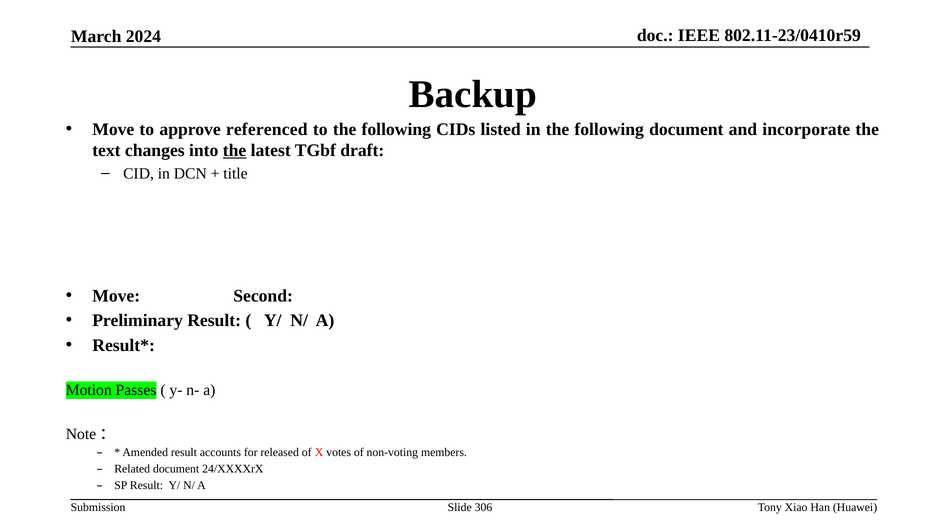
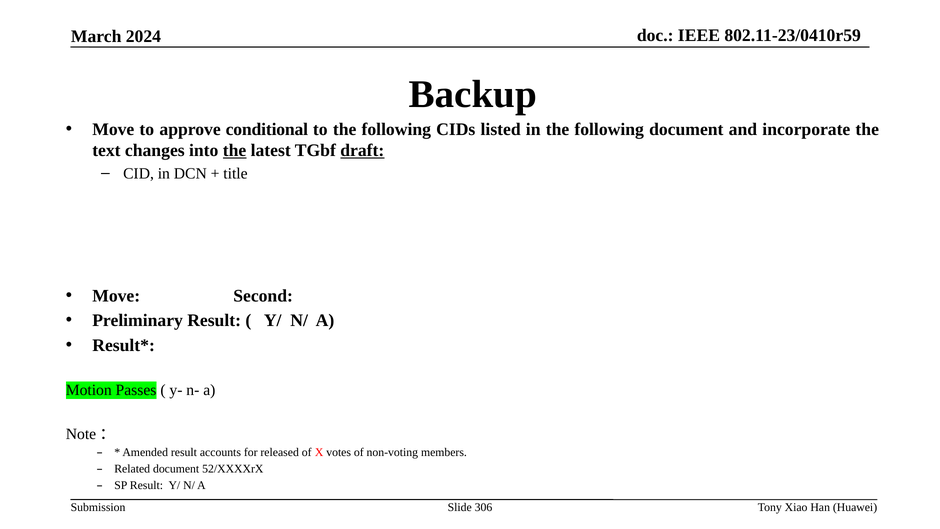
referenced: referenced -> conditional
draft underline: none -> present
24/XXXXrX: 24/XXXXrX -> 52/XXXXrX
